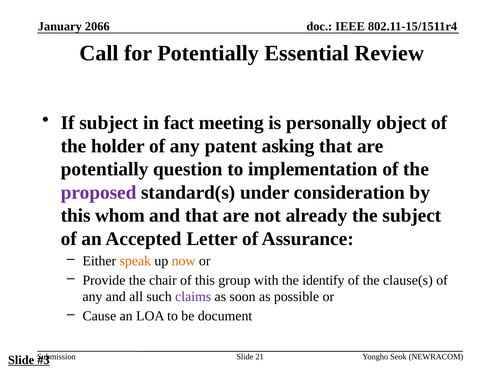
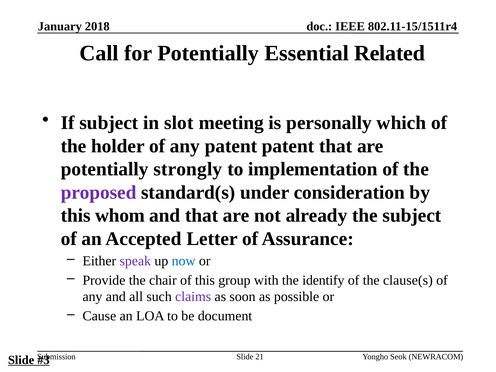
2066: 2066 -> 2018
Review: Review -> Related
fact: fact -> slot
object: object -> which
patent asking: asking -> patent
question: question -> strongly
speak colour: orange -> purple
now colour: orange -> blue
